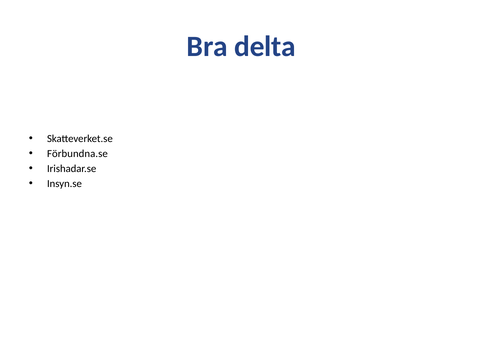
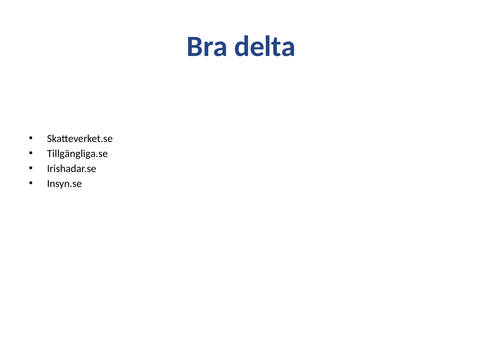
Förbundna.se: Förbundna.se -> Tillgängliga.se
